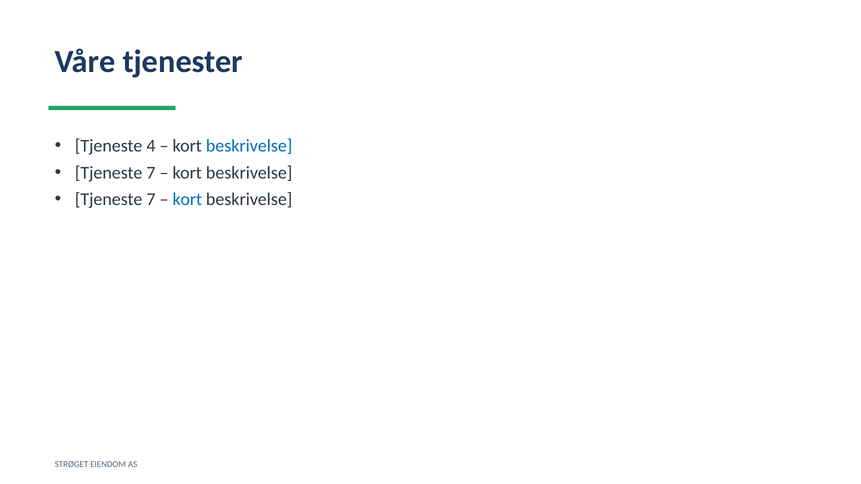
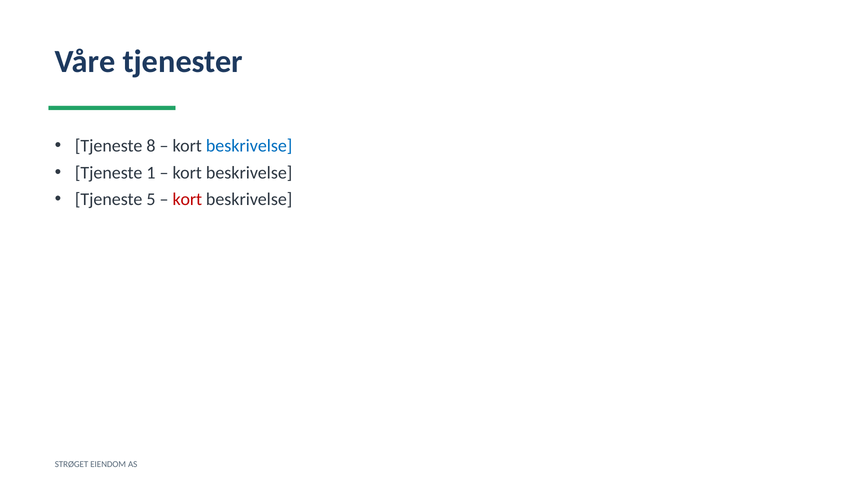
4: 4 -> 8
7 at (151, 173): 7 -> 1
7 at (151, 200): 7 -> 5
kort at (187, 200) colour: blue -> red
